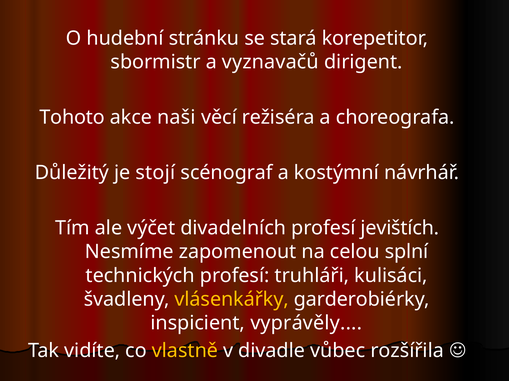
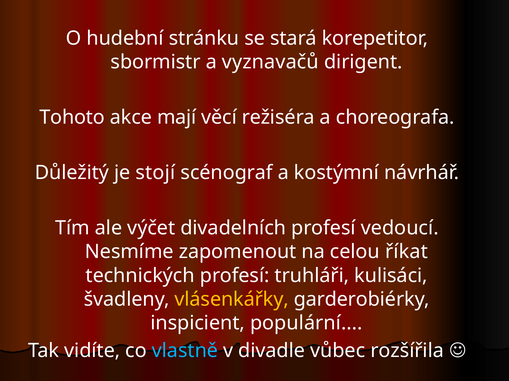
naši: naši -> mají
jevištích: jevištích -> vedoucí
splní: splní -> říkat
vyprávěly: vyprávěly -> populární
vlastně colour: yellow -> light blue
